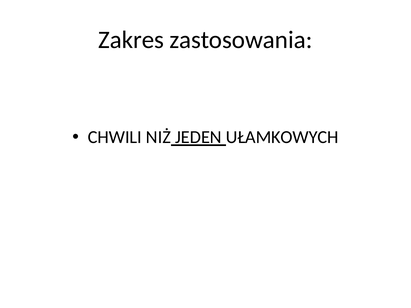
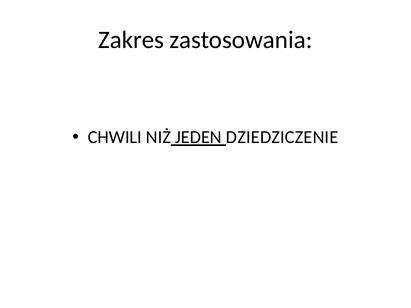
UŁAMKOWYCH: UŁAMKOWYCH -> DZIEDZICZENIE
